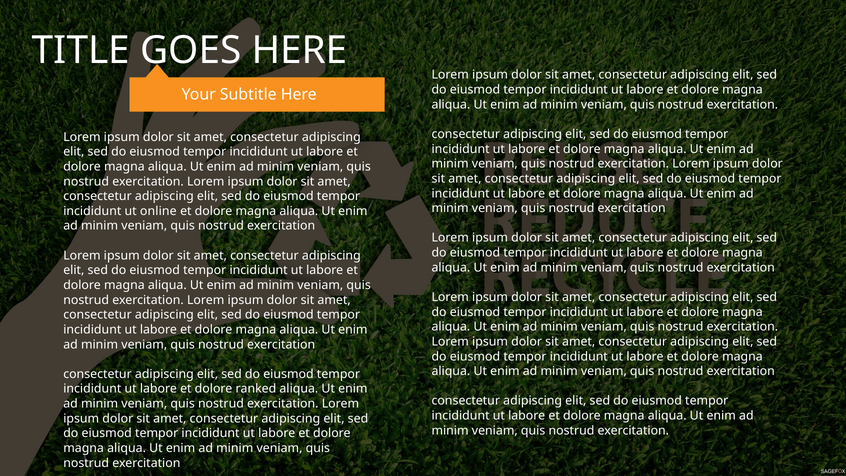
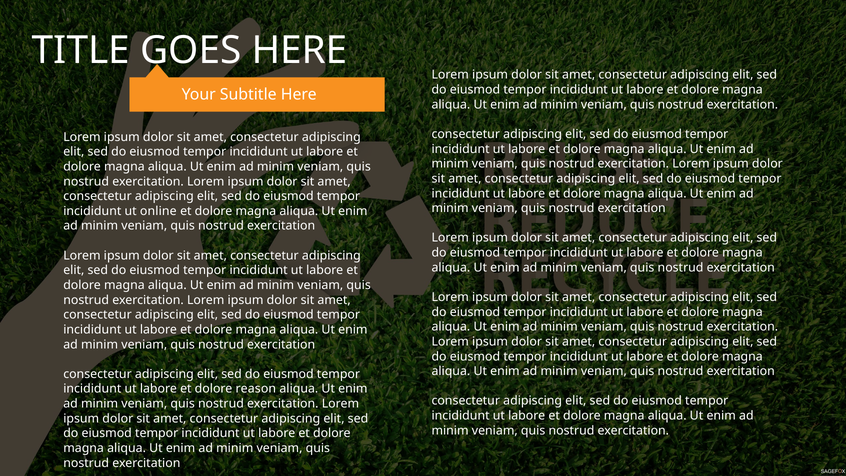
ranked: ranked -> reason
